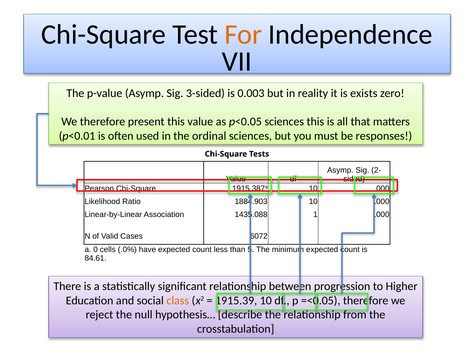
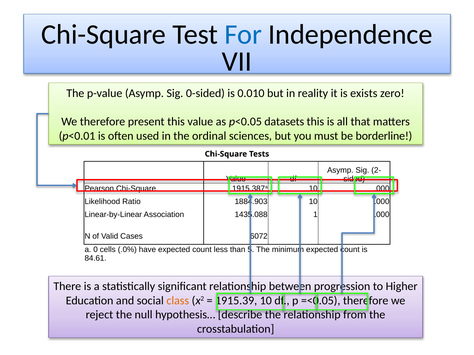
For colour: orange -> blue
3-sided: 3-sided -> 0-sided
0.003: 0.003 -> 0.010
p<0.05 sciences: sciences -> datasets
responses: responses -> borderline
